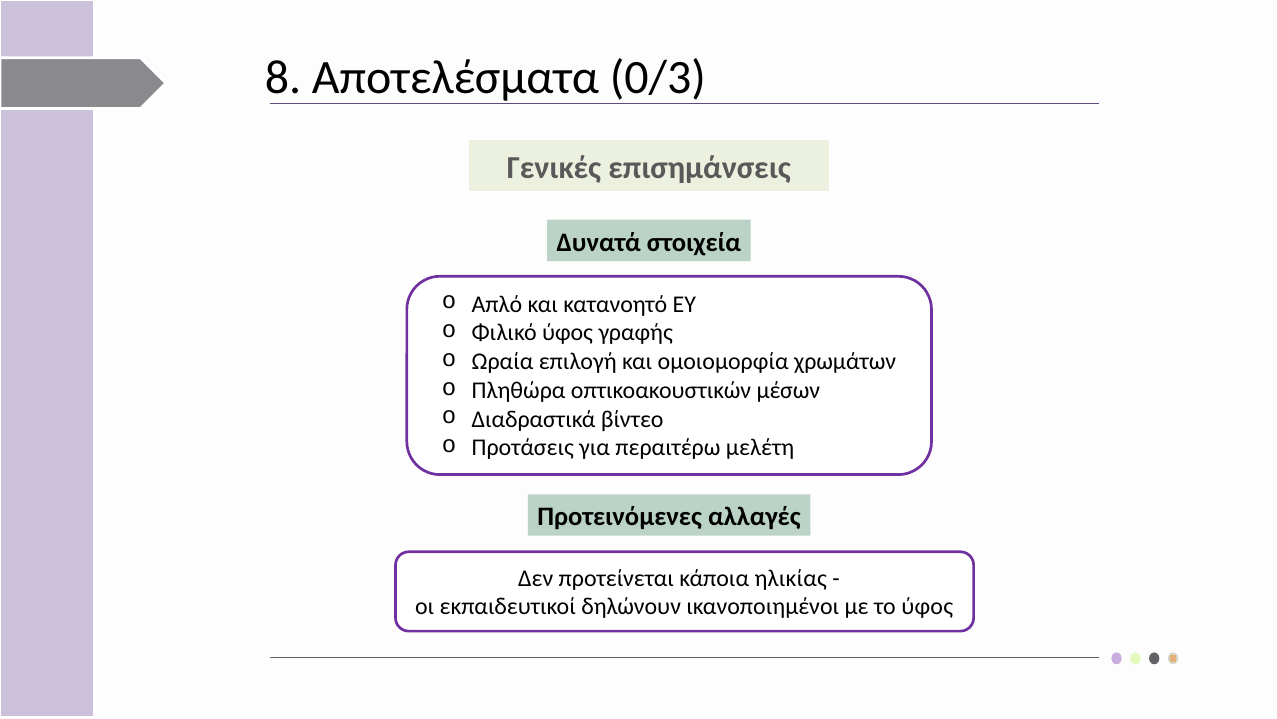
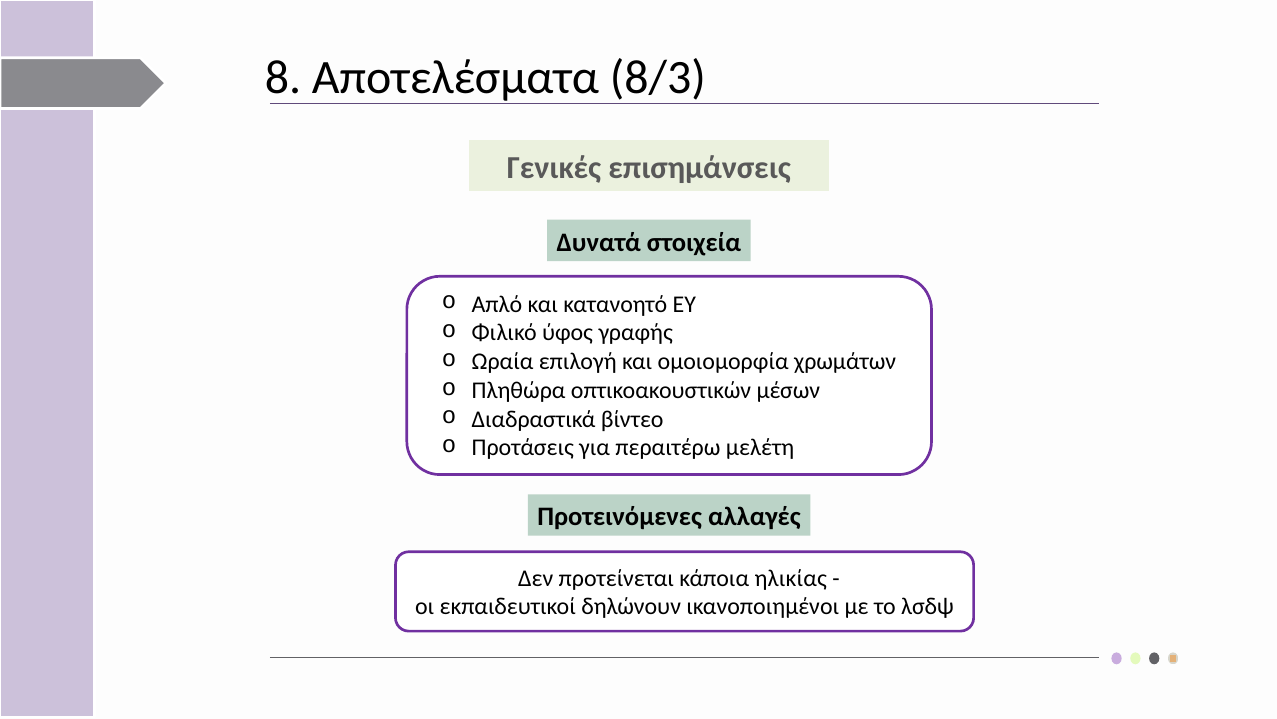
0/3: 0/3 -> 8/3
το ύφος: ύφος -> λσδψ
